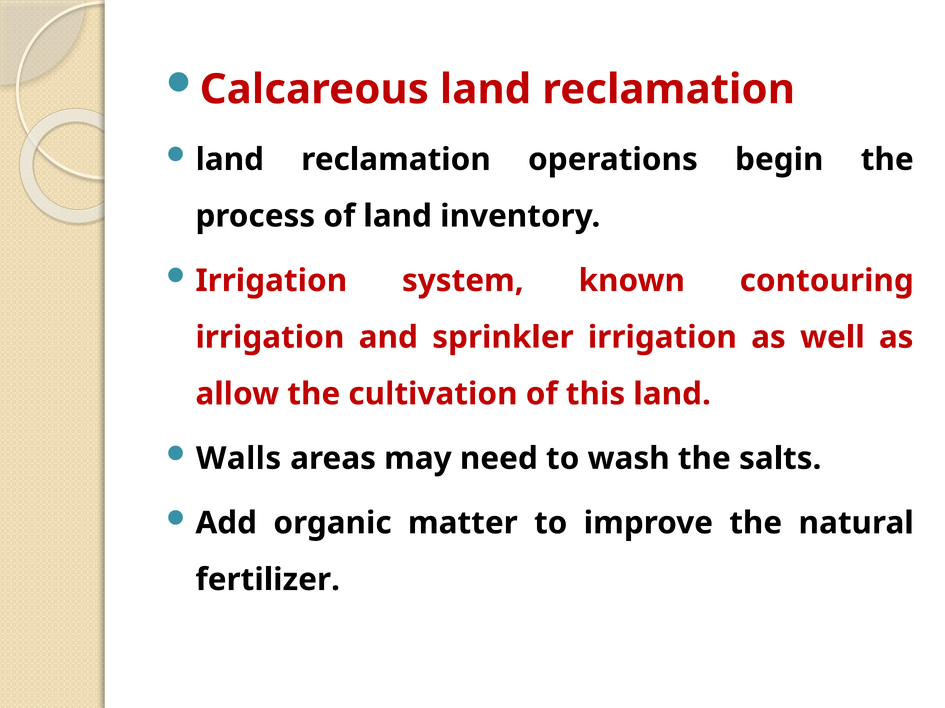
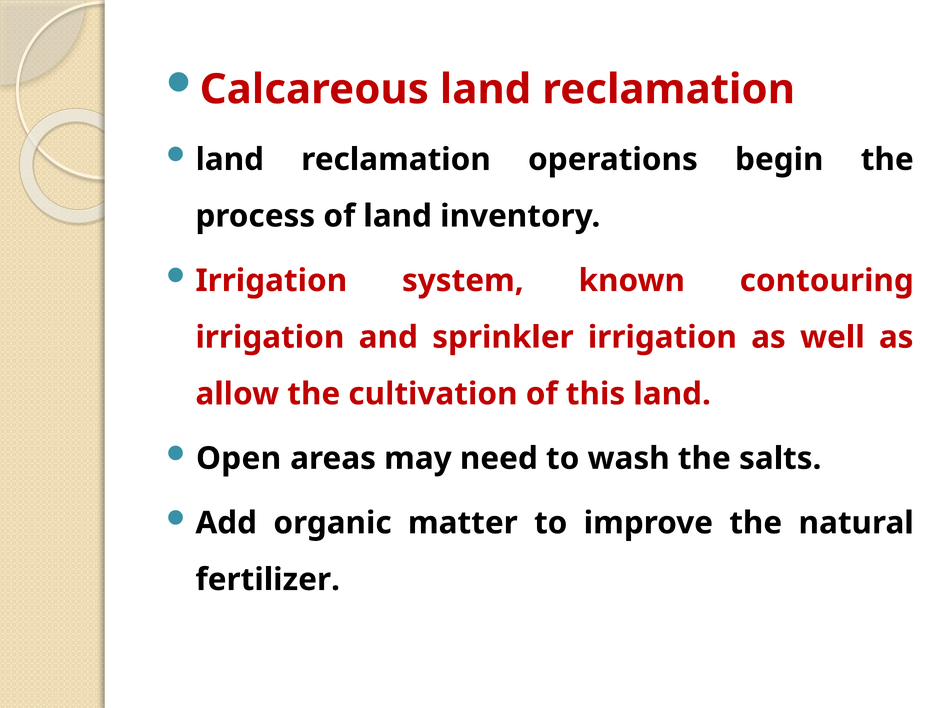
Walls: Walls -> Open
